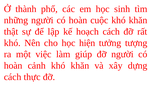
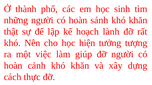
cuộc: cuộc -> sánh
hoạch cách: cách -> lành
